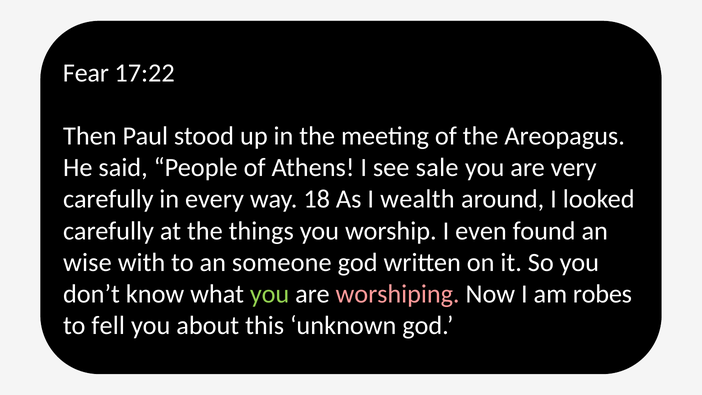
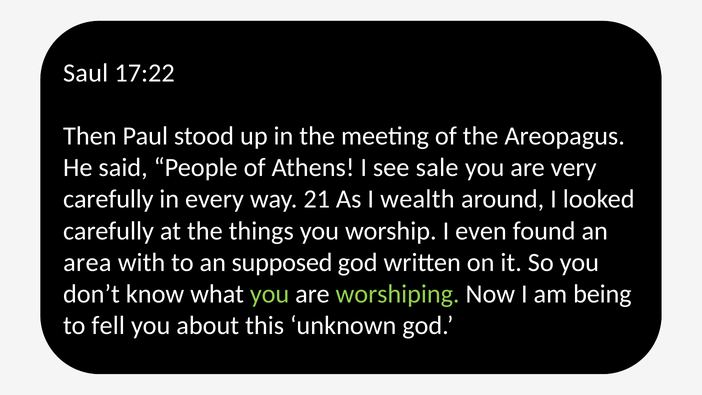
Fear: Fear -> Saul
18: 18 -> 21
wise: wise -> area
someone: someone -> supposed
worshiping colour: pink -> light green
robes: robes -> being
